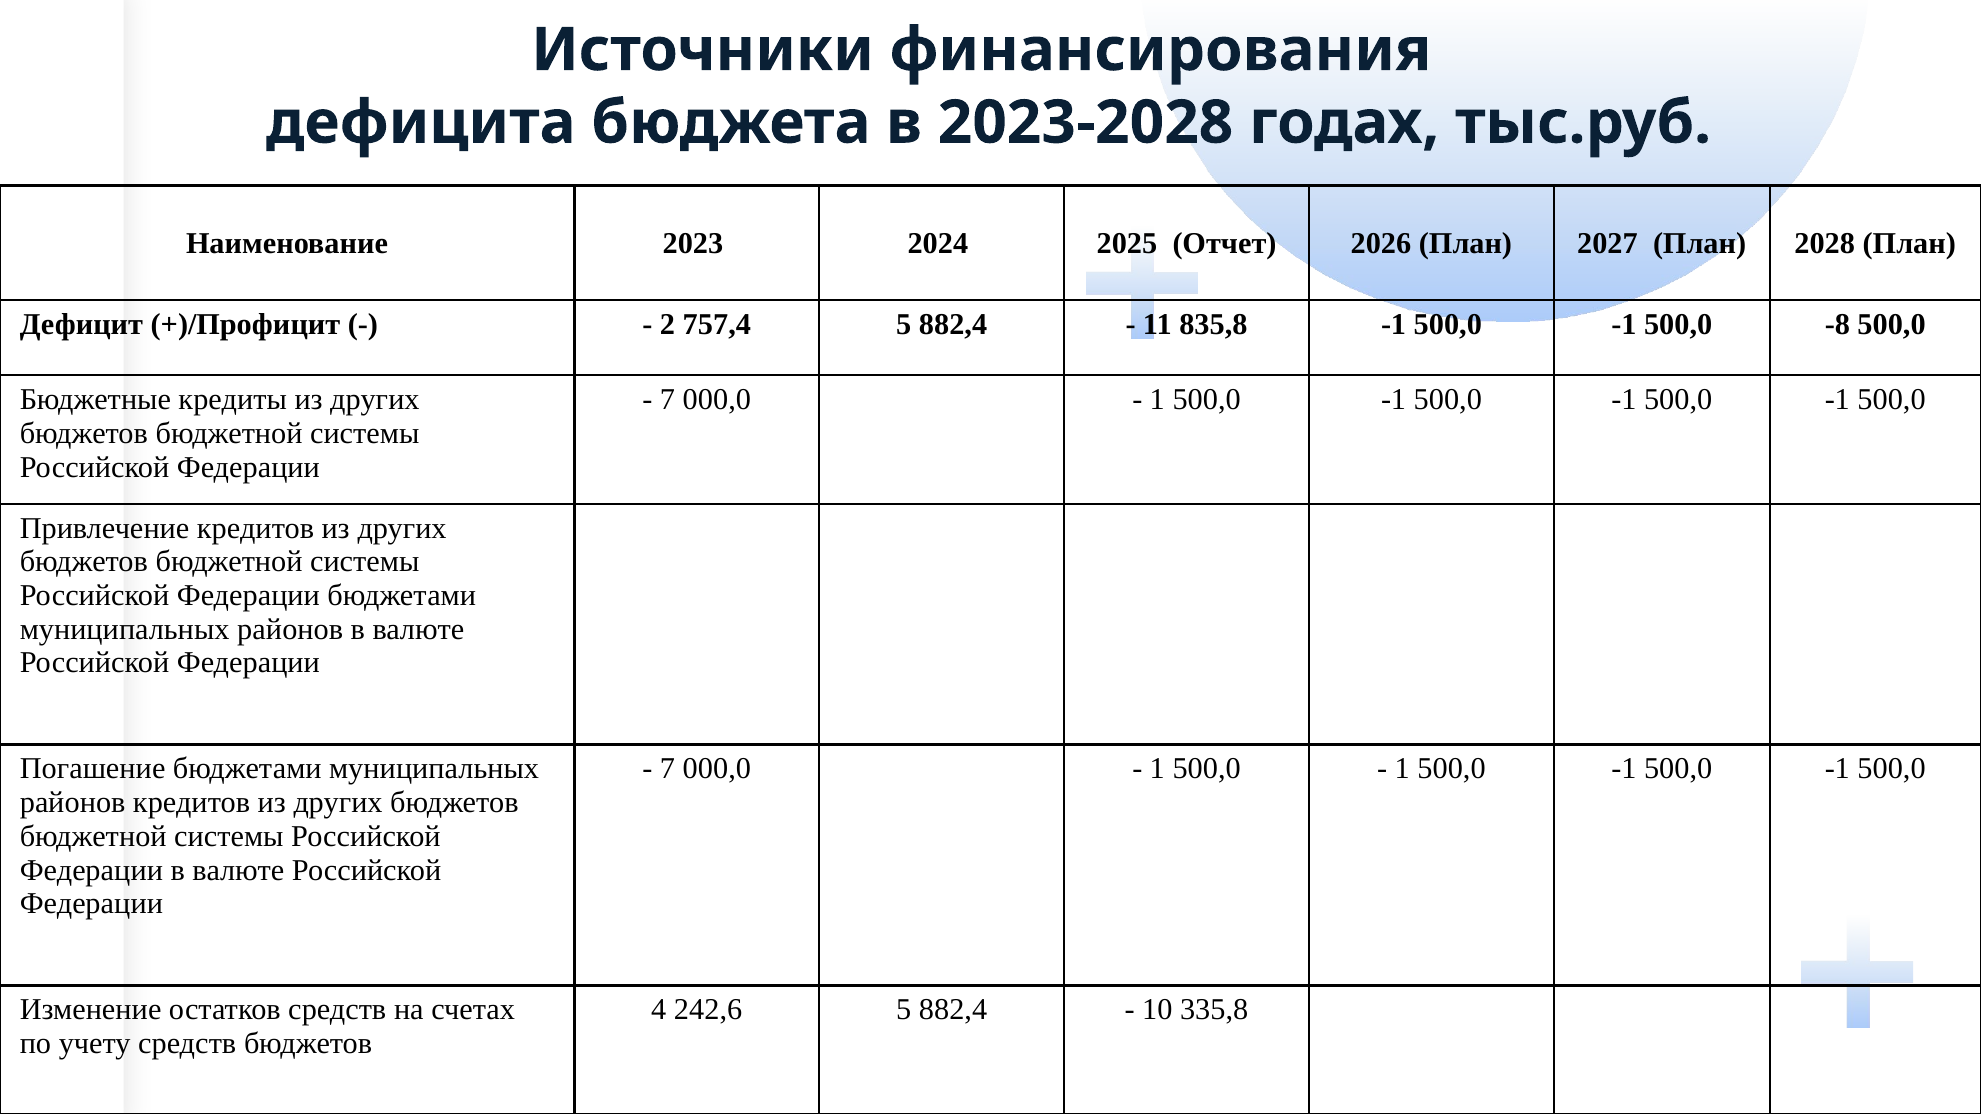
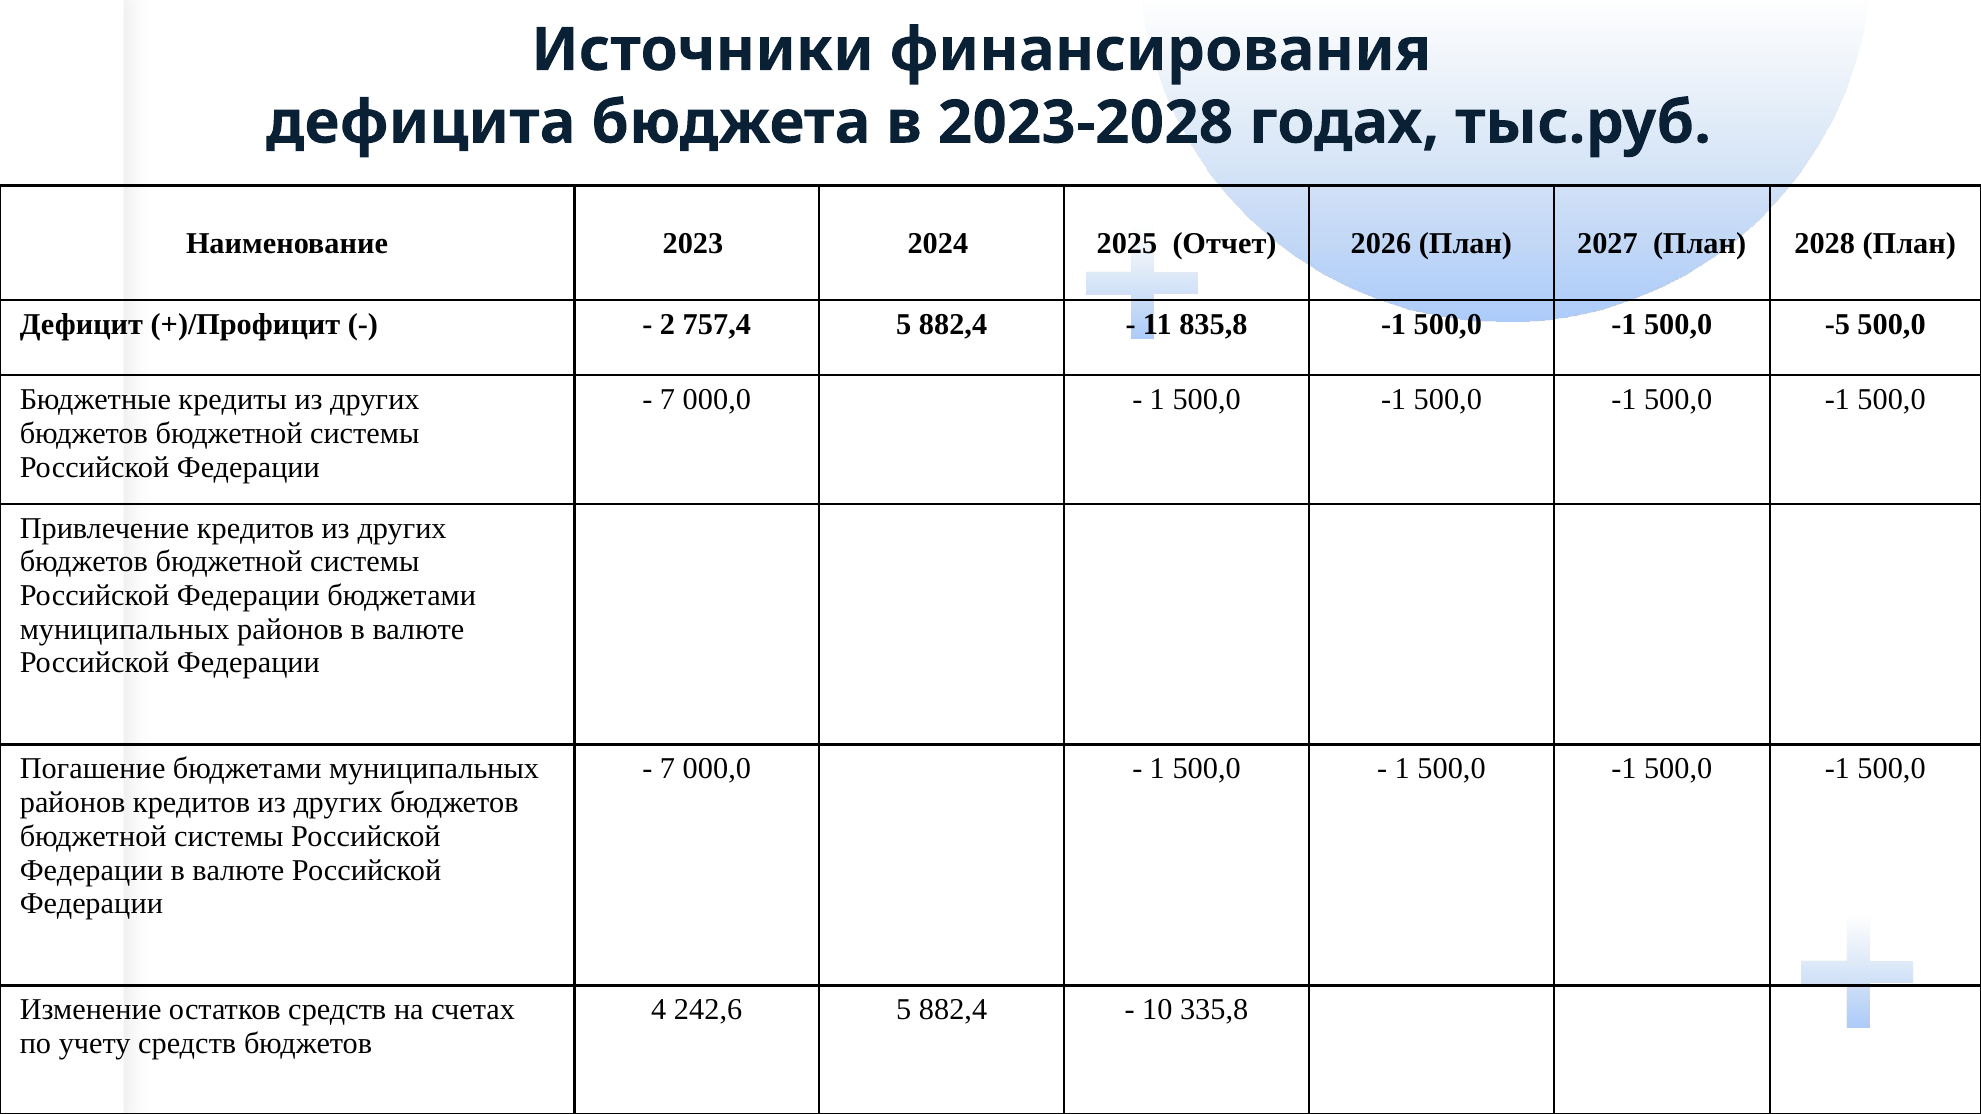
-8: -8 -> -5
